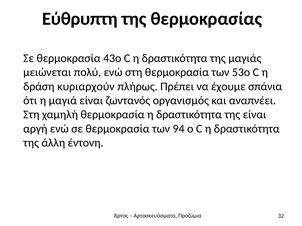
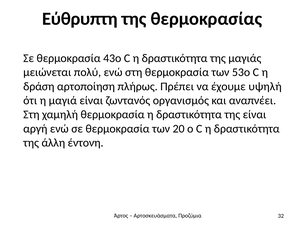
κυριαρχούν: κυριαρχούν -> αρτοποίηση
σπάνια: σπάνια -> υψηλή
94: 94 -> 20
